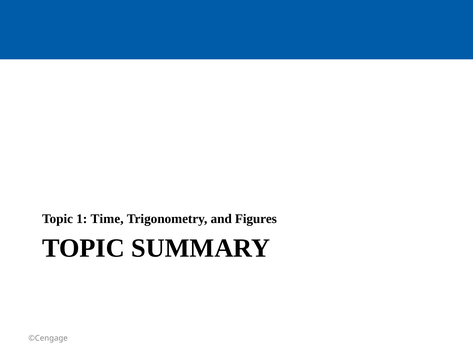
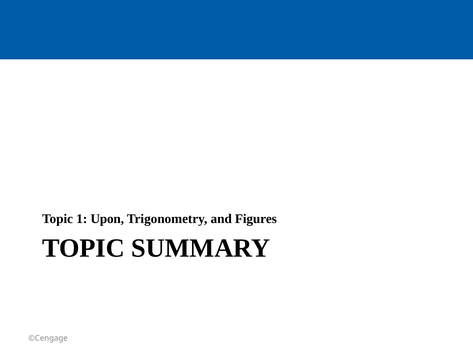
Time: Time -> Upon
